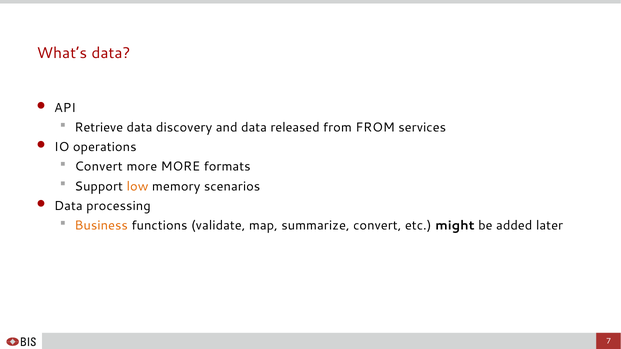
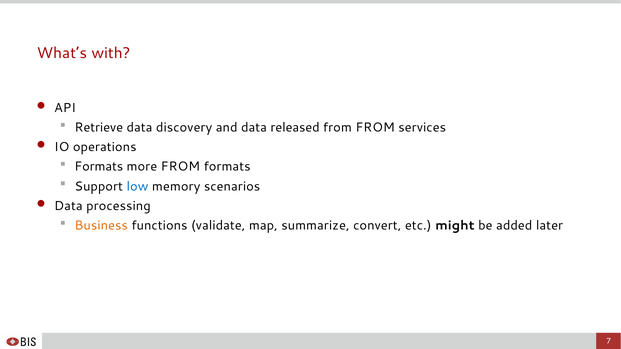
What’s data: data -> with
Convert at (99, 167): Convert -> Formats
more MORE: MORE -> FROM
low colour: orange -> blue
